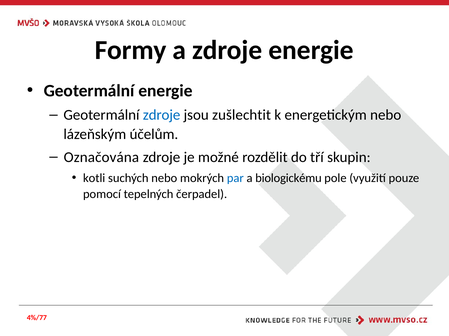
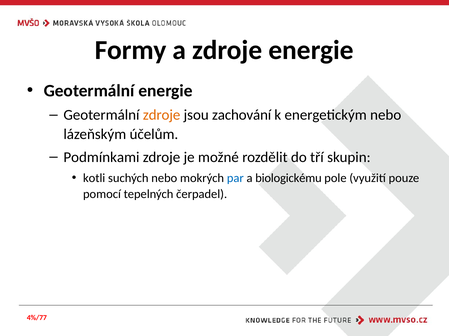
zdroje at (162, 115) colour: blue -> orange
zušlechtit: zušlechtit -> zachování
Označována: Označována -> Podmínkami
